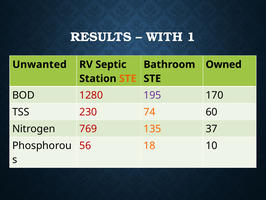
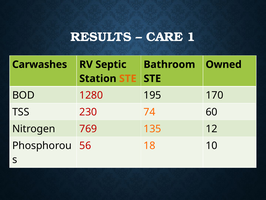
WITH: WITH -> CARE
Unwanted: Unwanted -> Carwashes
195 colour: purple -> black
37: 37 -> 12
